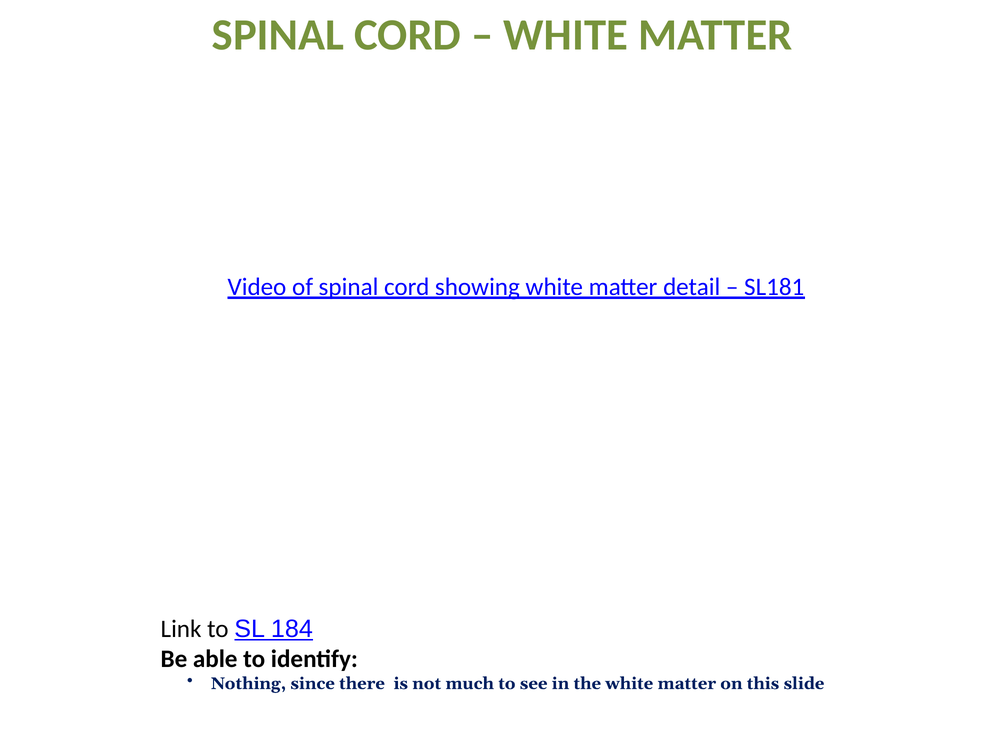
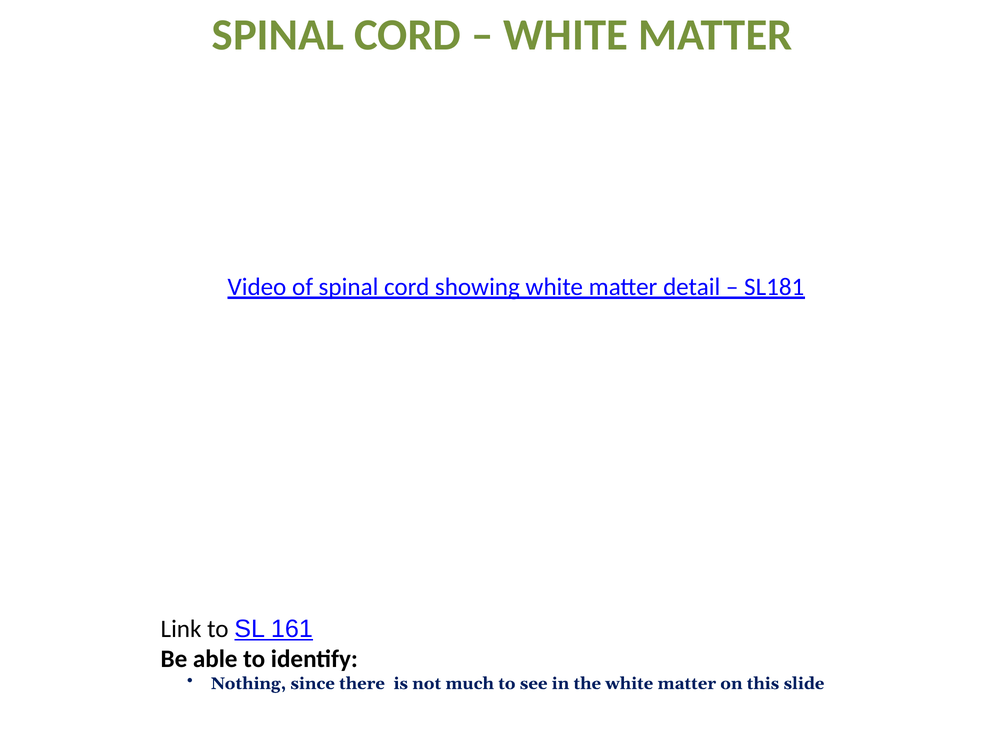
184: 184 -> 161
